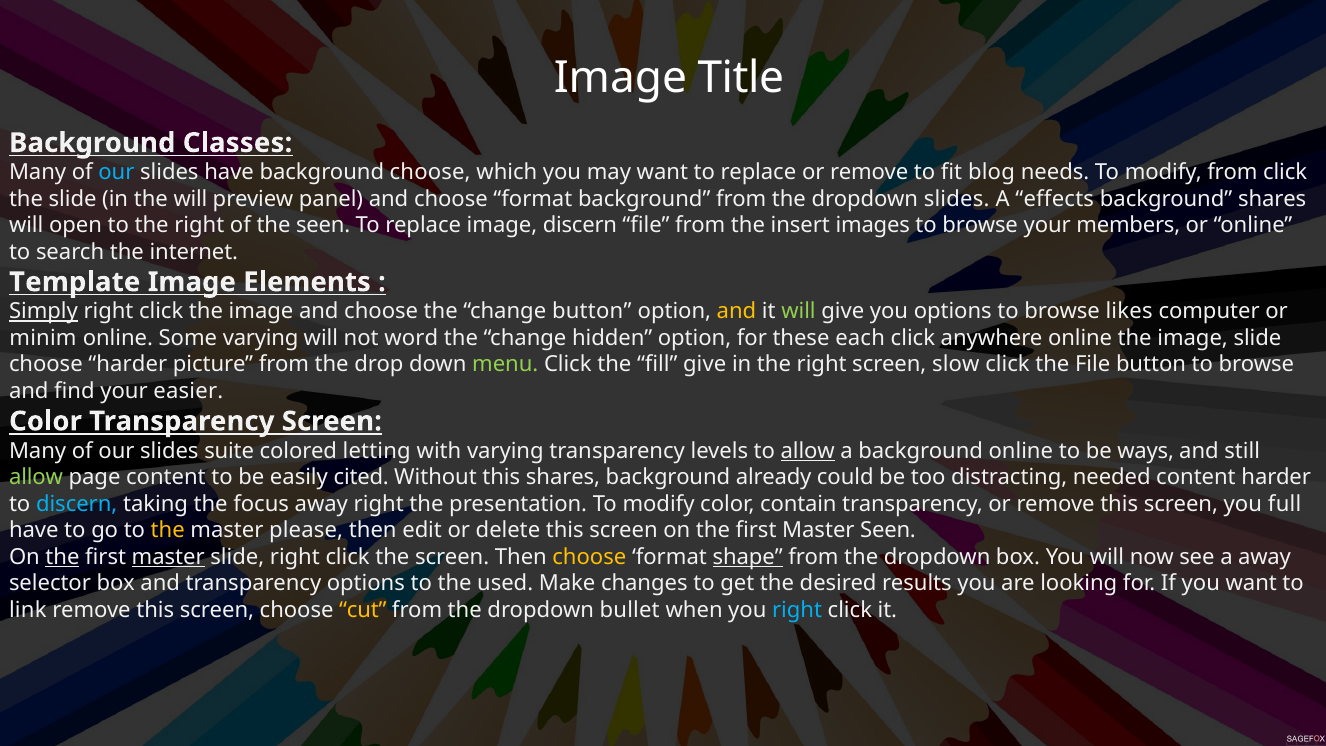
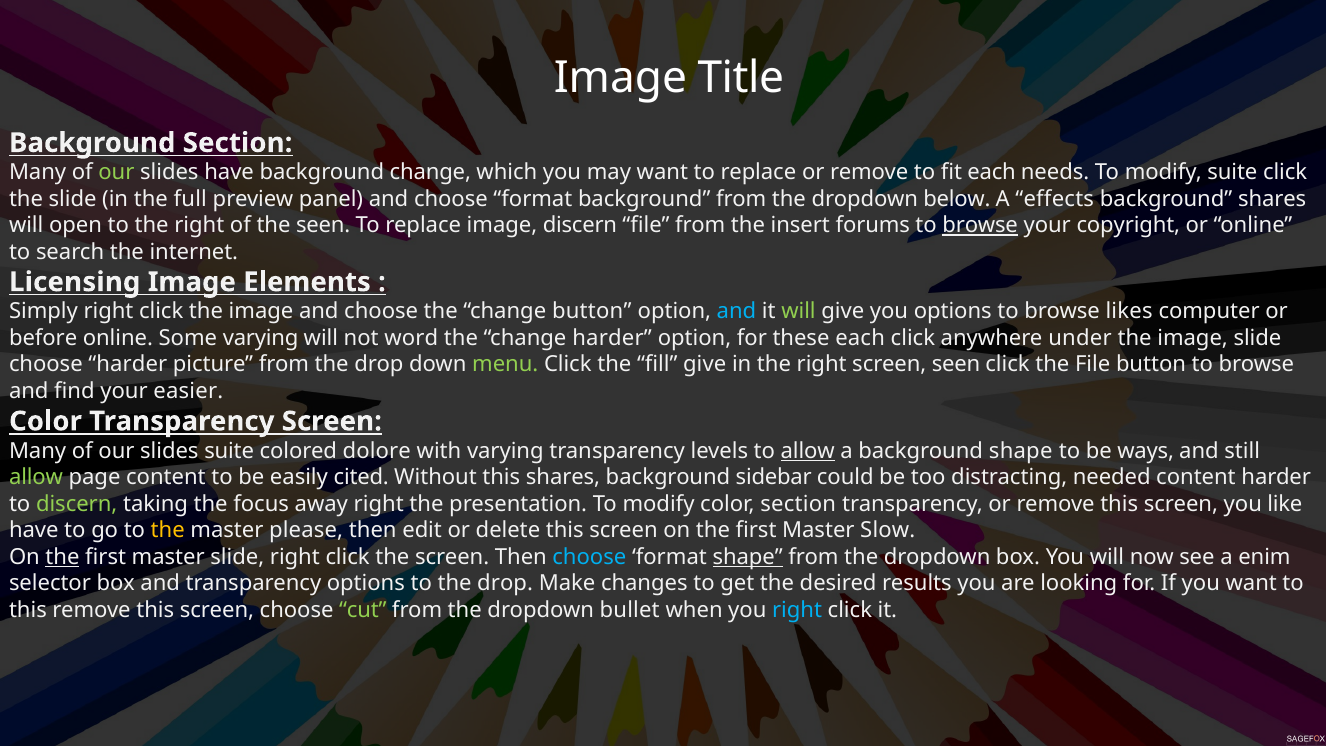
Background Classes: Classes -> Section
our at (116, 172) colour: light blue -> light green
background choose: choose -> change
fit blog: blog -> each
modify from: from -> suite
the will: will -> full
dropdown slides: slides -> below
images: images -> forums
browse at (980, 225) underline: none -> present
members: members -> copyright
Template: Template -> Licensing
Simply underline: present -> none
and at (737, 311) colour: yellow -> light blue
minim: minim -> before
change hidden: hidden -> harder
anywhere online: online -> under
screen slow: slow -> seen
letting: letting -> dolore
background online: online -> shape
already: already -> sidebar
discern at (77, 504) colour: light blue -> light green
color contain: contain -> section
full: full -> like
Master Seen: Seen -> Slow
master at (168, 557) underline: present -> none
choose at (589, 557) colour: yellow -> light blue
a away: away -> enim
to the used: used -> drop
link at (28, 610): link -> this
cut colour: yellow -> light green
